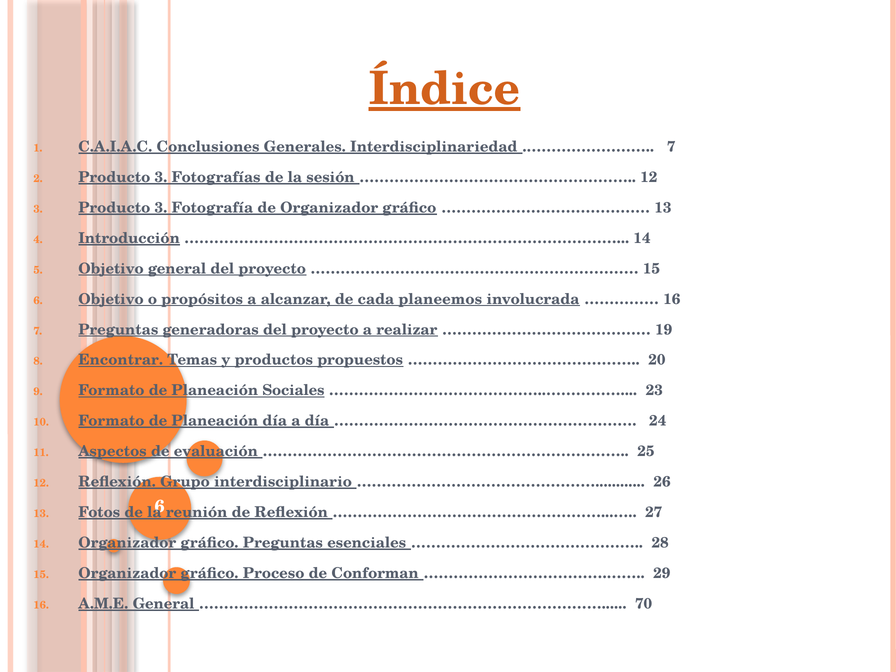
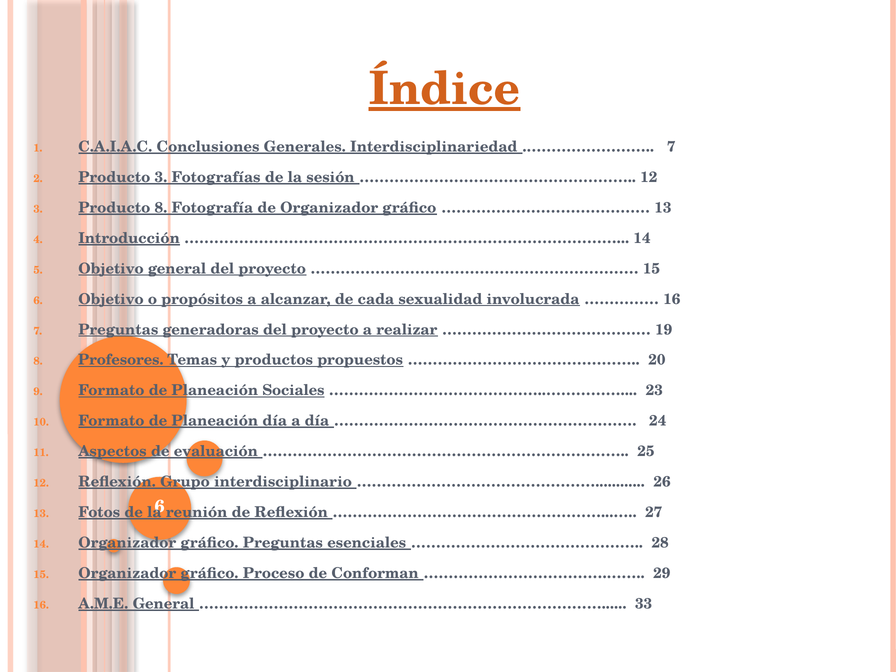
3 Producto 3: 3 -> 8
planeemos: planeemos -> sexualidad
Encontrar: Encontrar -> Profesores
70: 70 -> 33
